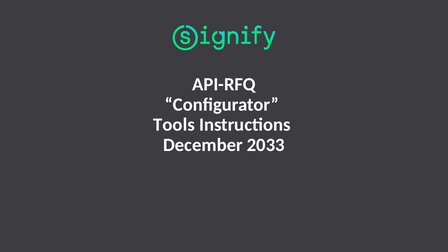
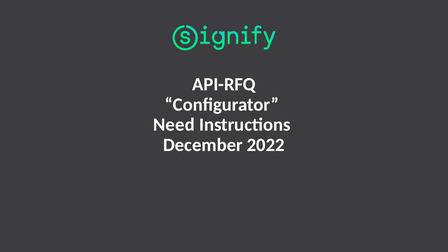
Tools: Tools -> Need
2033: 2033 -> 2022
